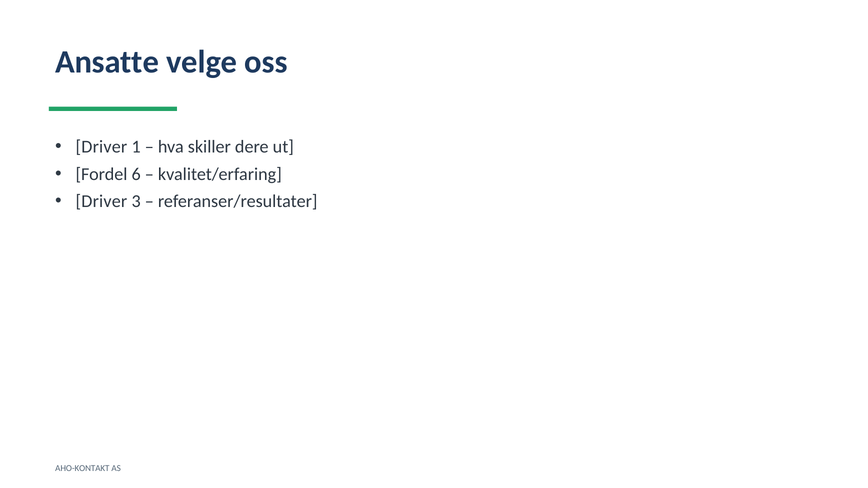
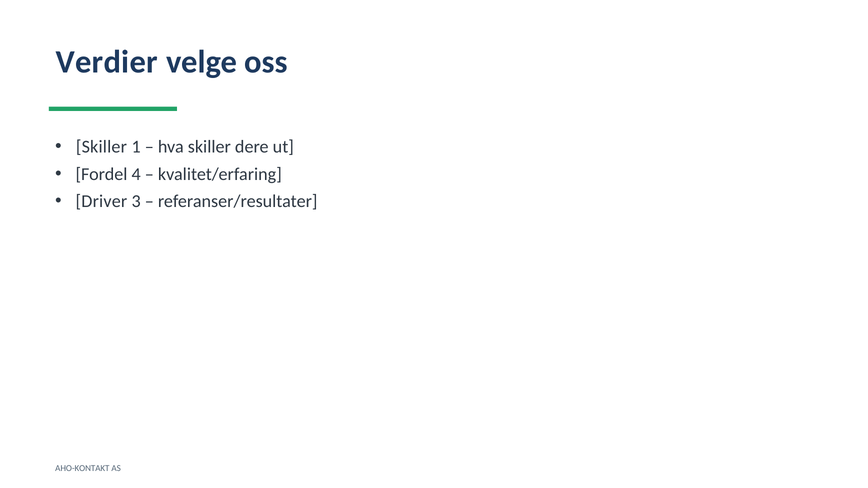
Ansatte: Ansatte -> Verdier
Driver at (101, 147): Driver -> Skiller
6: 6 -> 4
